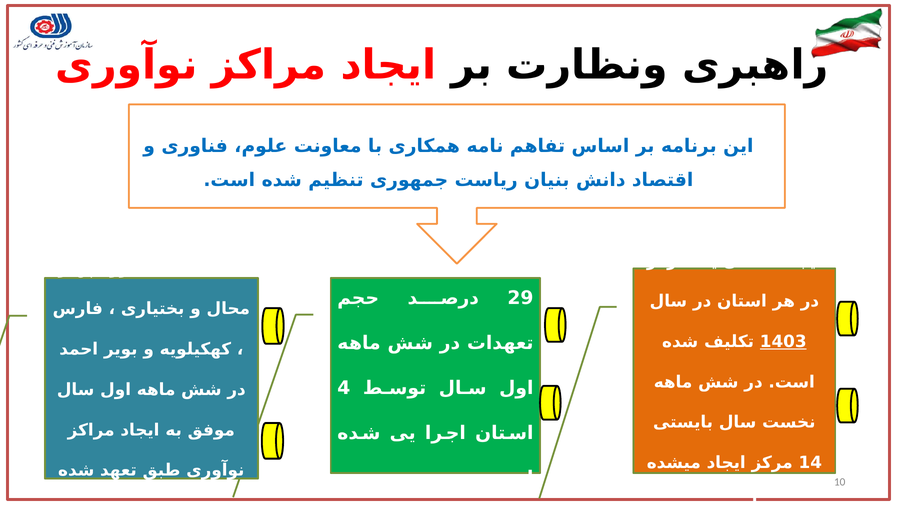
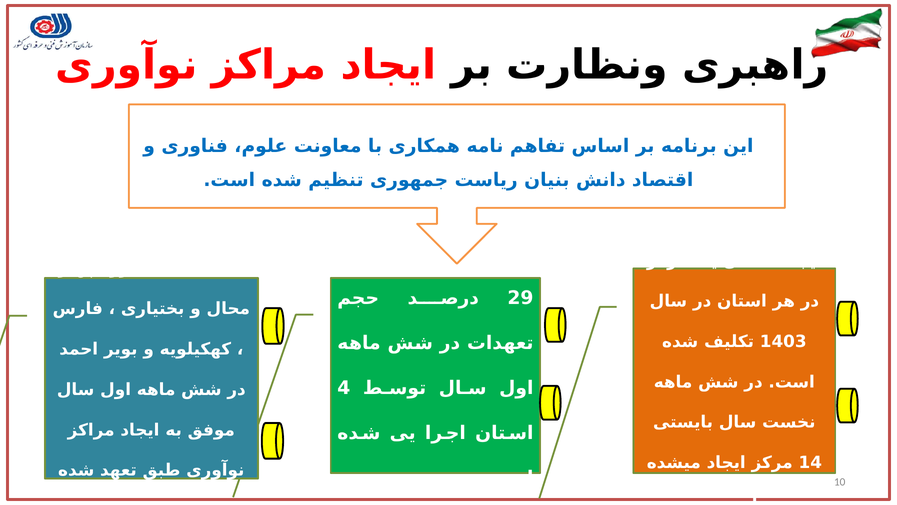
1403 underline: present -> none
